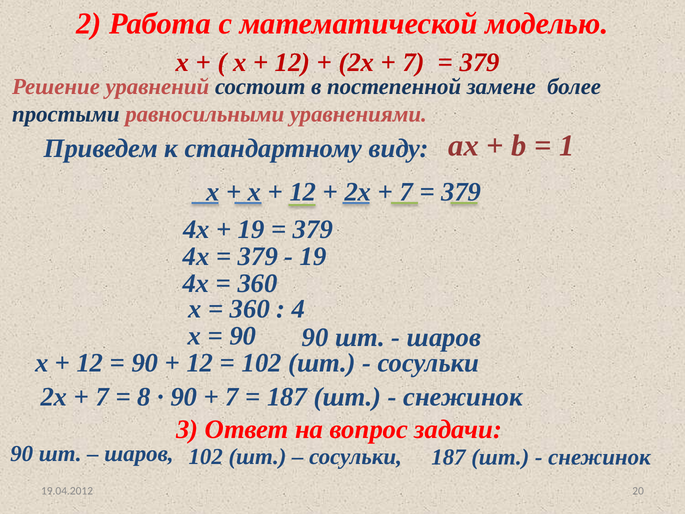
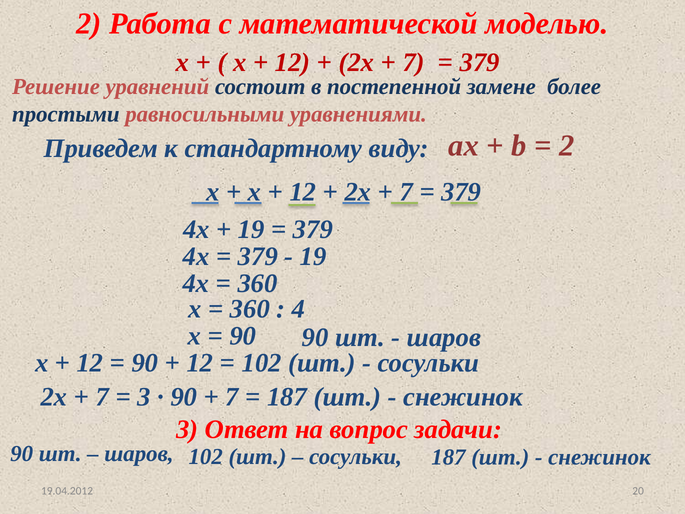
1 at (567, 146): 1 -> 2
8 at (144, 397): 8 -> 3
